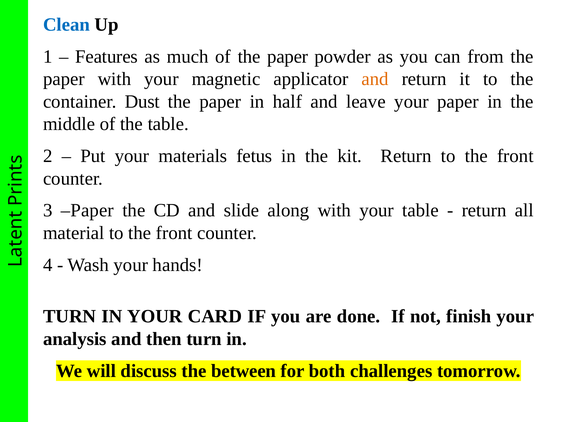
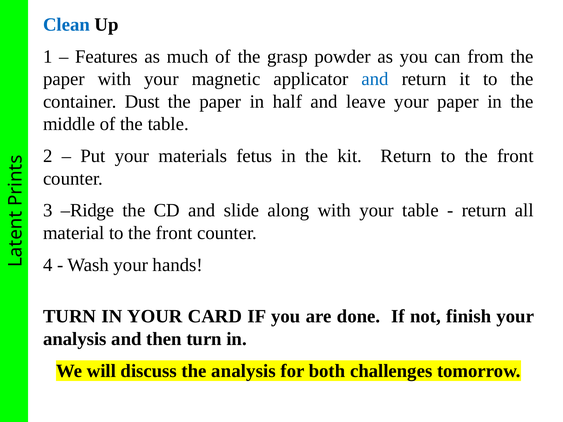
of the paper: paper -> grasp
and at (375, 79) colour: orange -> blue
3 Paper: Paper -> Ridge
the between: between -> analysis
